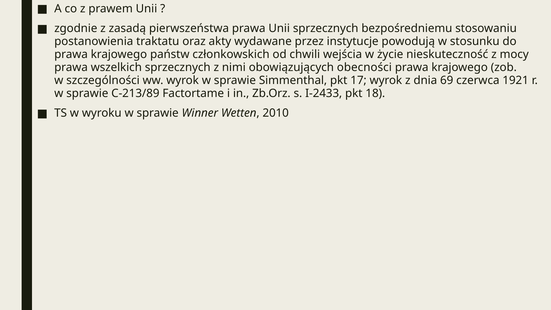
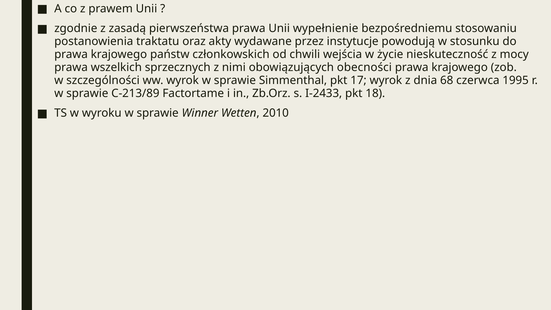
Unii sprzecznych: sprzecznych -> wypełnienie
69: 69 -> 68
1921: 1921 -> 1995
